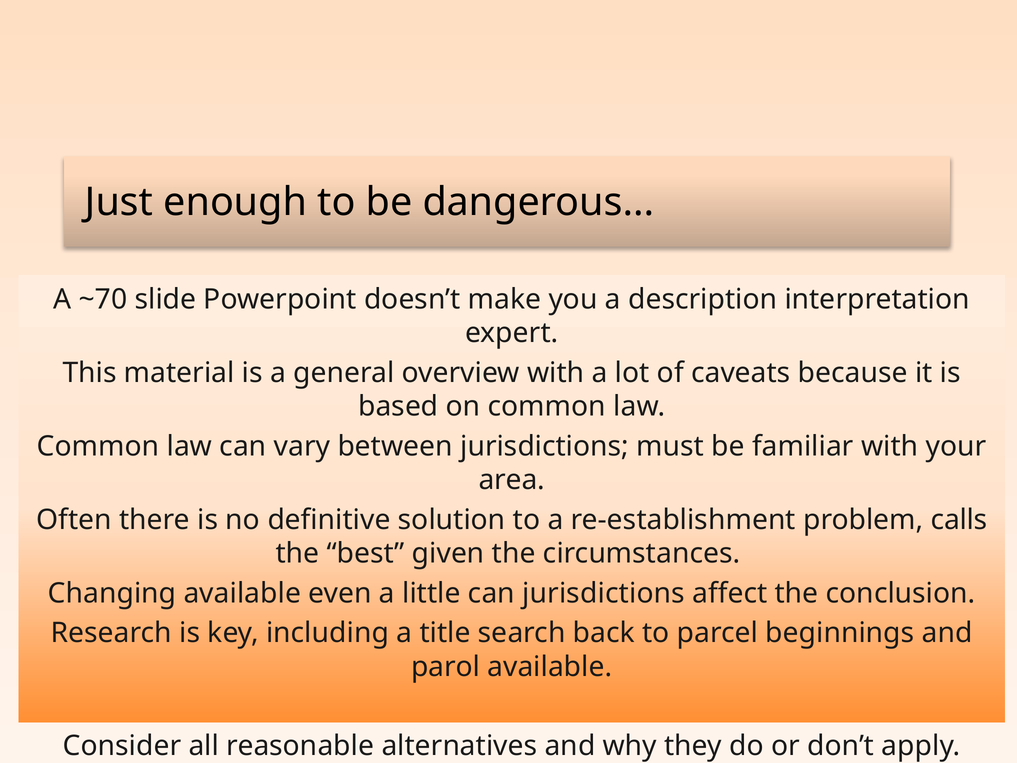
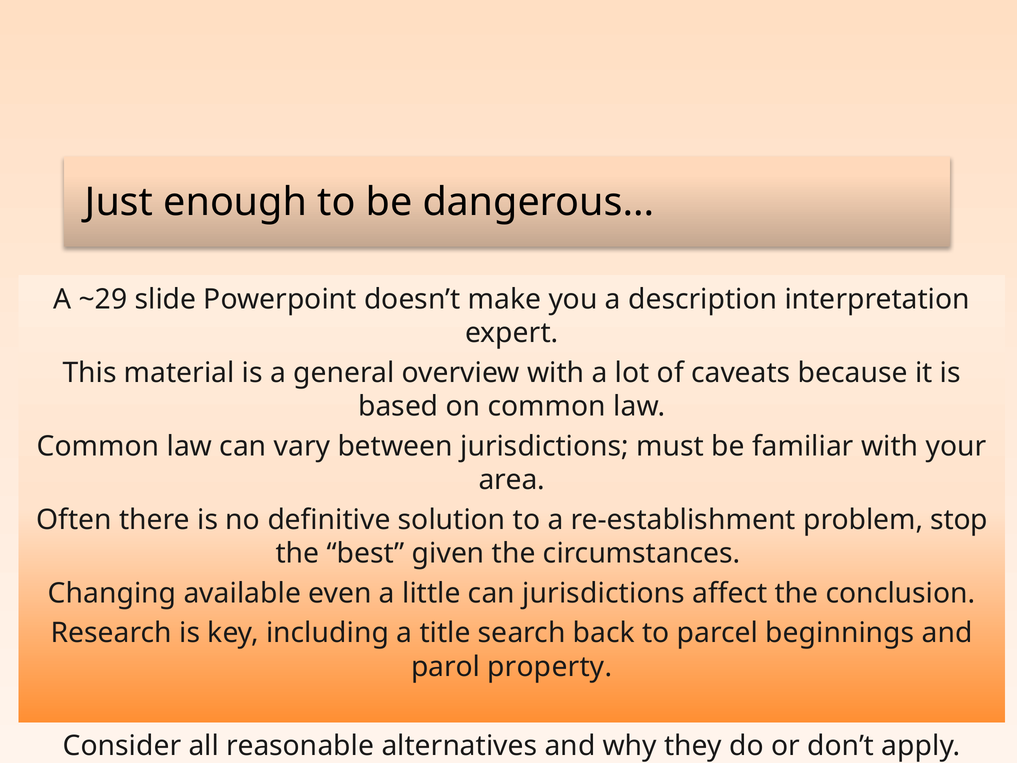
~70: ~70 -> ~29
calls: calls -> stop
parol available: available -> property
